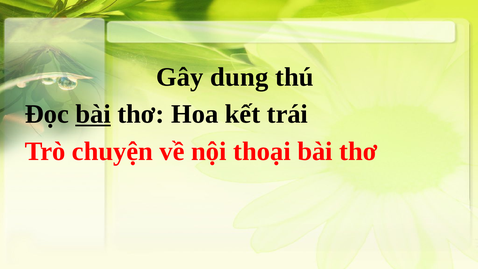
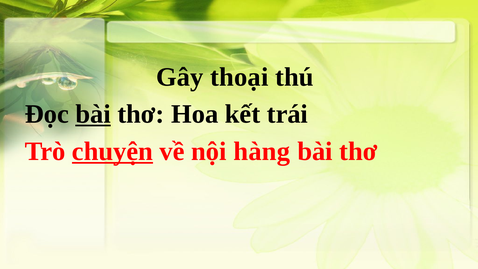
dung: dung -> thoại
chuyện underline: none -> present
thoại: thoại -> hàng
